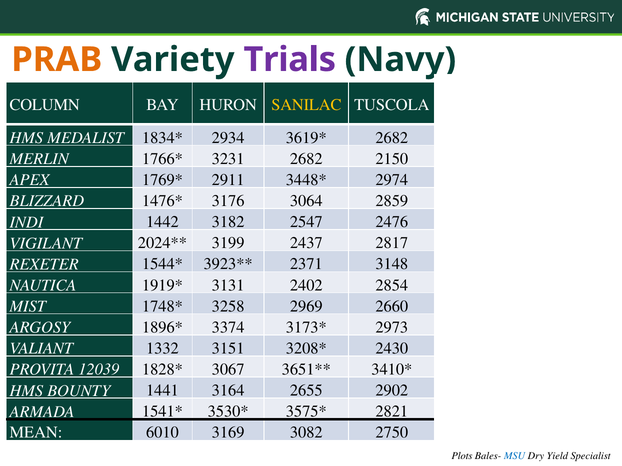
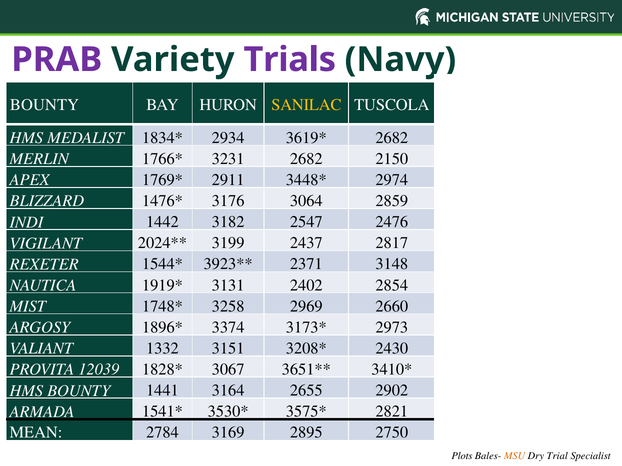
PRAB colour: orange -> purple
COLUMN at (45, 105): COLUMN -> BOUNTY
6010: 6010 -> 2784
3082: 3082 -> 2895
MSU colour: blue -> orange
Yield: Yield -> Trial
